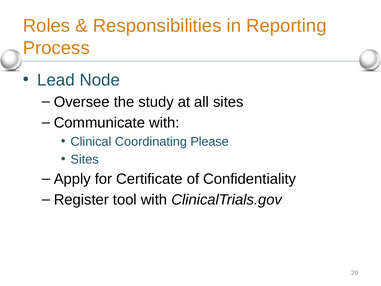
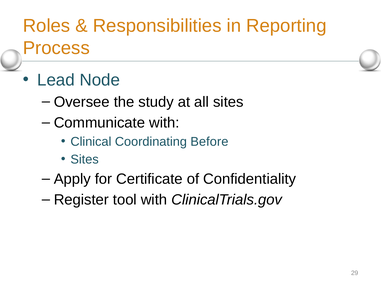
Please: Please -> Before
